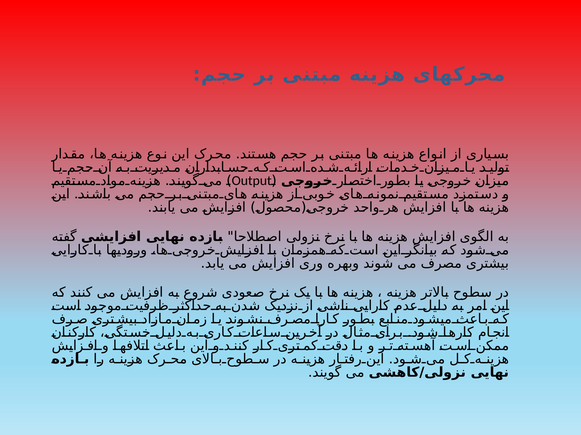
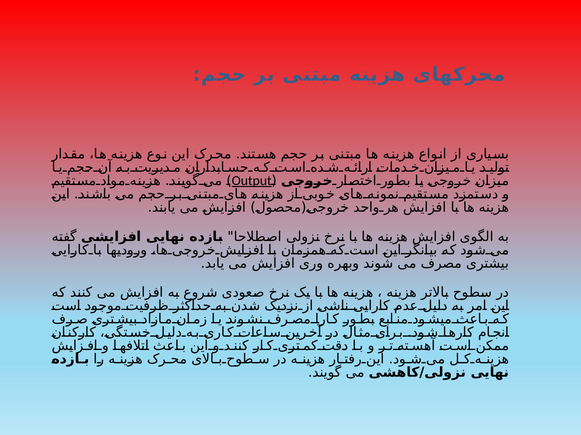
Output underline: none -> present
